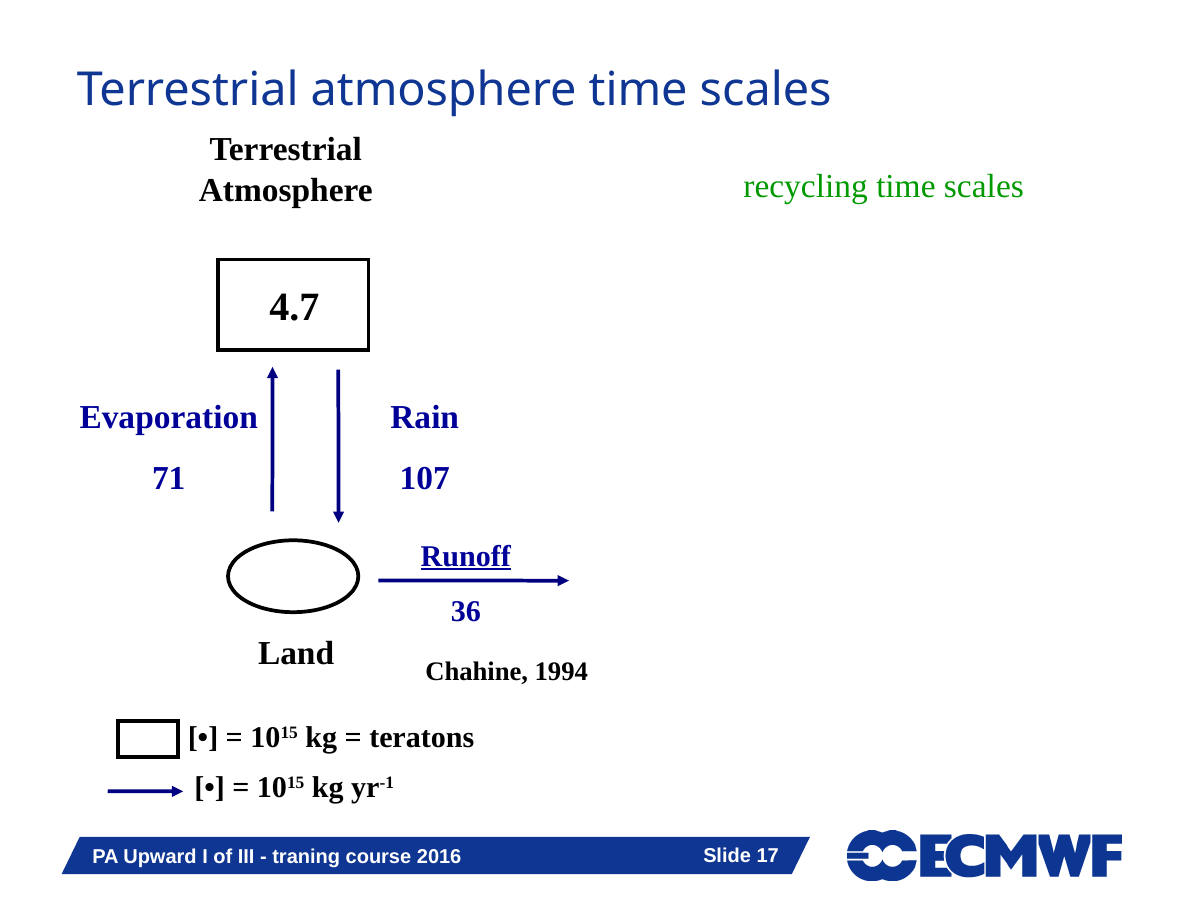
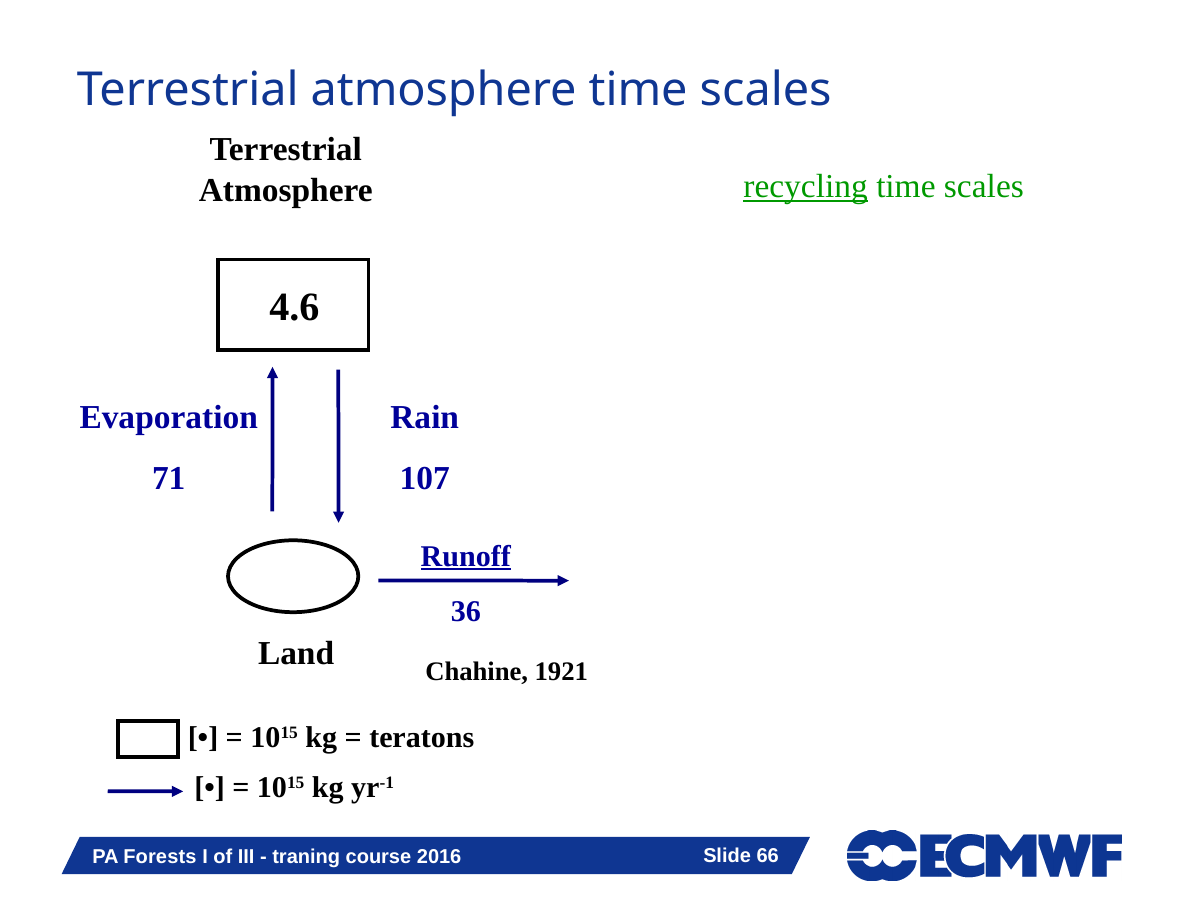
recycling underline: none -> present
4.7: 4.7 -> 4.6
1994: 1994 -> 1921
Upward: Upward -> Forests
17: 17 -> 66
